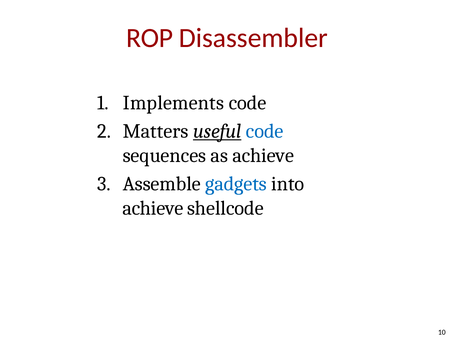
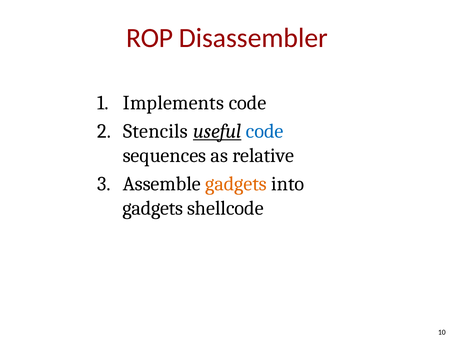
Matters: Matters -> Stencils
as achieve: achieve -> relative
gadgets at (236, 184) colour: blue -> orange
achieve at (153, 208): achieve -> gadgets
